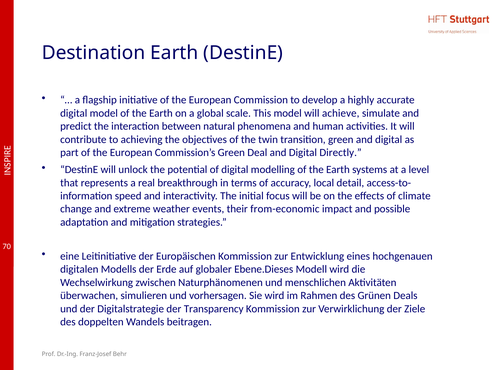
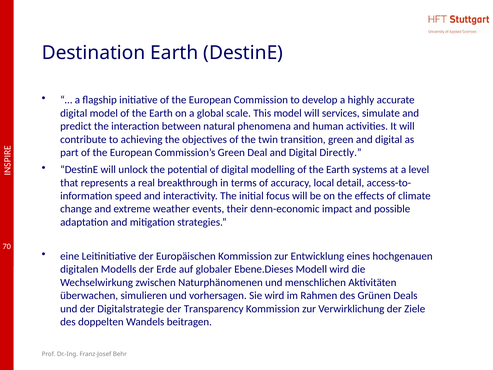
achieve: achieve -> services
from-economic: from-economic -> denn-economic
